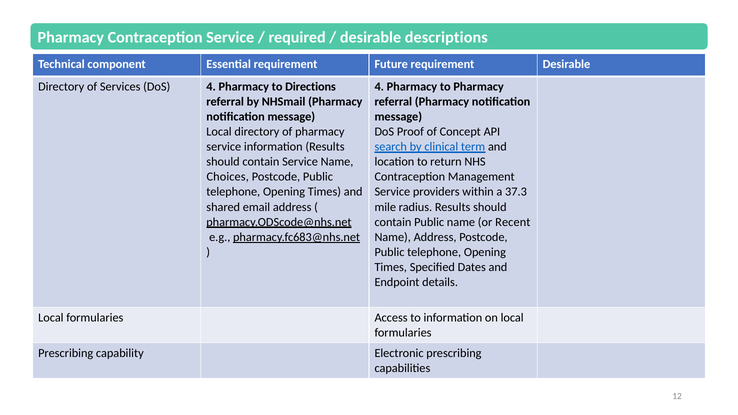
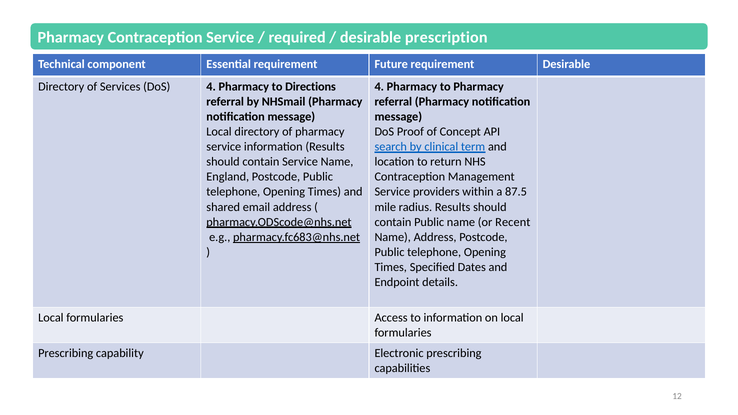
descriptions: descriptions -> prescription
Choices: Choices -> England
37.3: 37.3 -> 87.5
